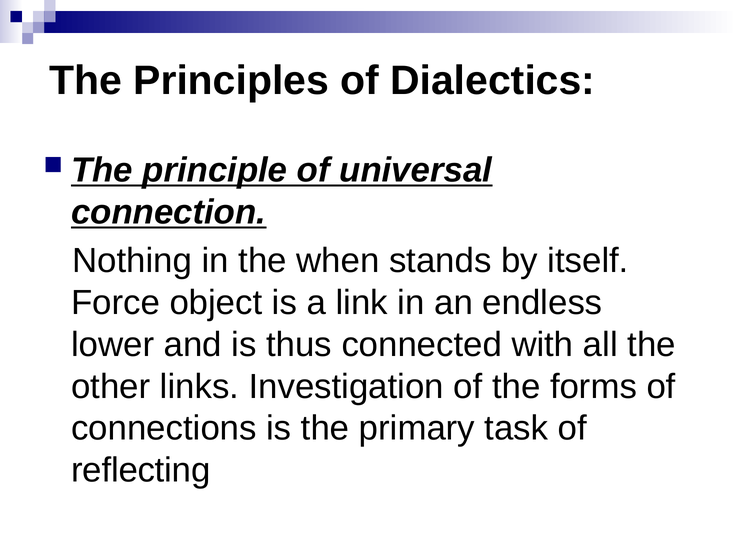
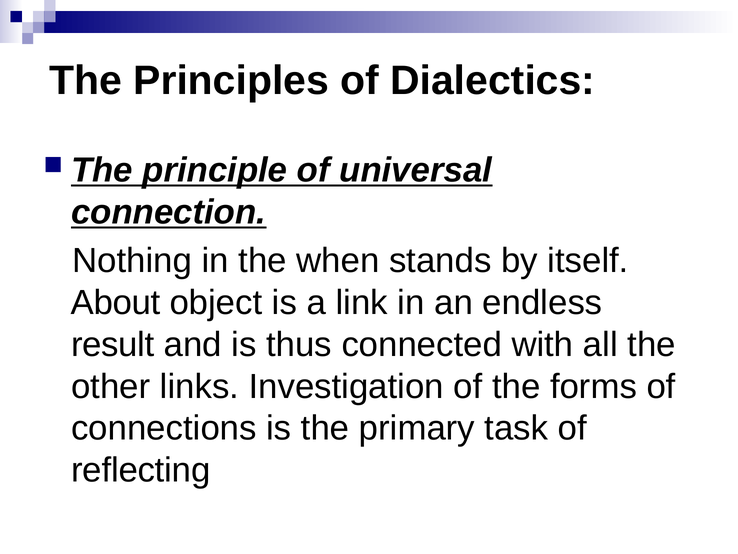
Force: Force -> About
lower: lower -> result
